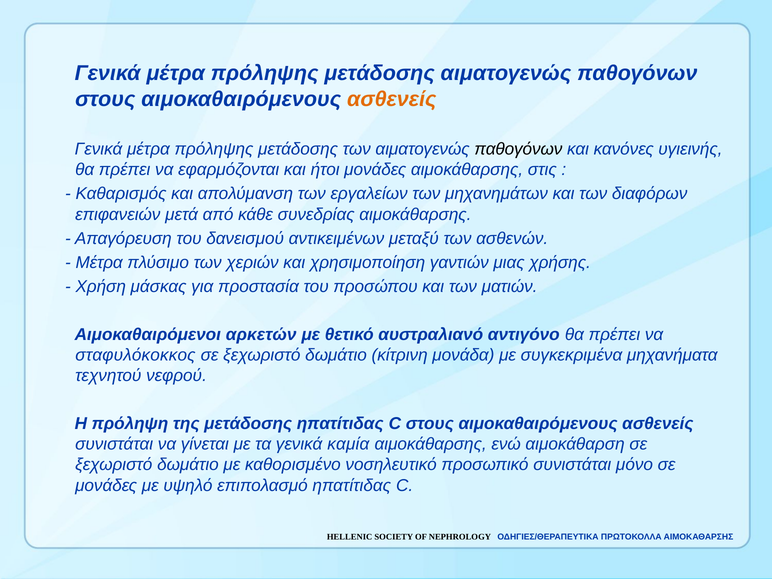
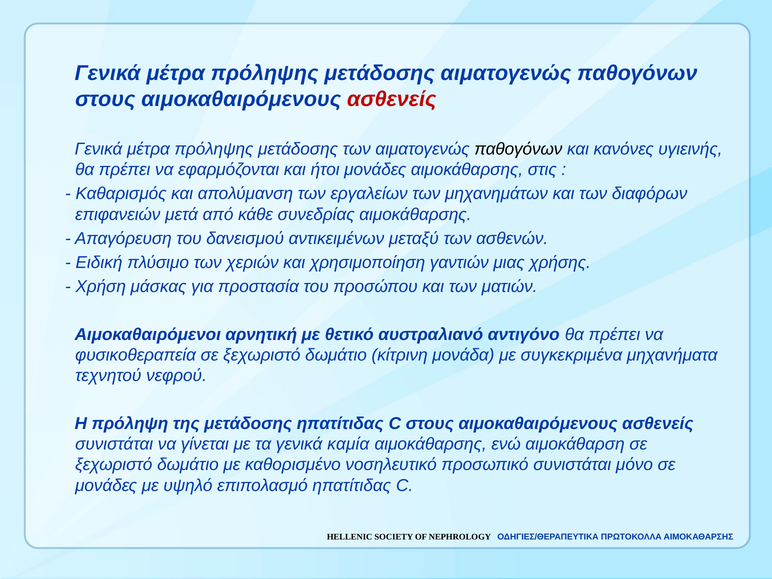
ασθενείς at (392, 99) colour: orange -> red
Μέτρα at (99, 262): Μέτρα -> Ειδική
αρκετών: αρκετών -> αρνητική
σταφυλόκοκκος: σταφυλόκοκκος -> φυσικοθεραπεία
